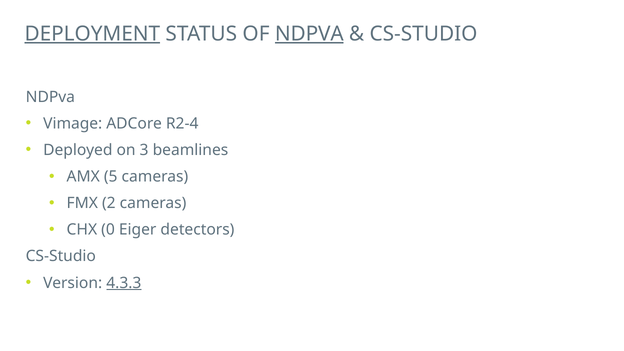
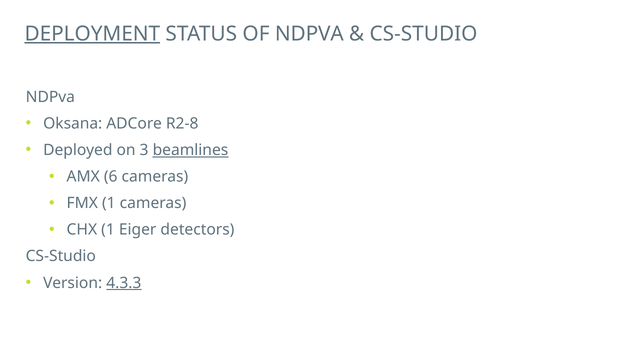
NDPVA at (309, 34) underline: present -> none
Vimage: Vimage -> Oksana
R2-4: R2-4 -> R2-8
beamlines underline: none -> present
5: 5 -> 6
FMX 2: 2 -> 1
CHX 0: 0 -> 1
